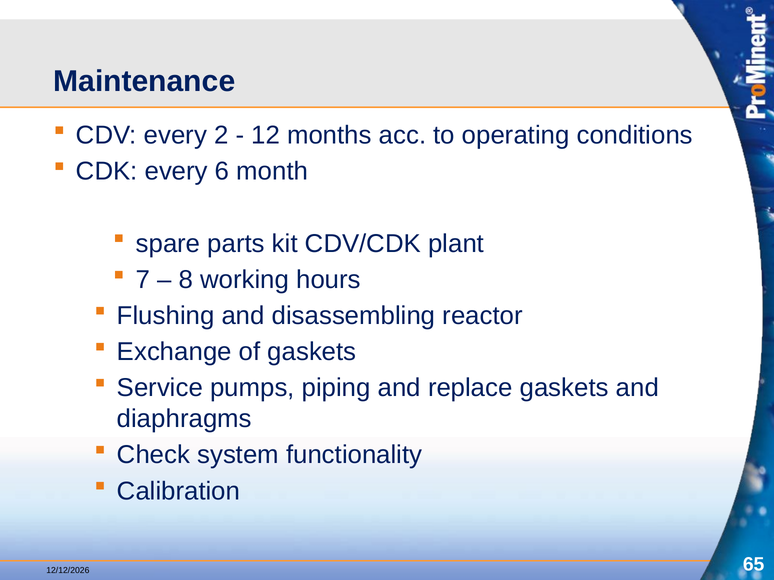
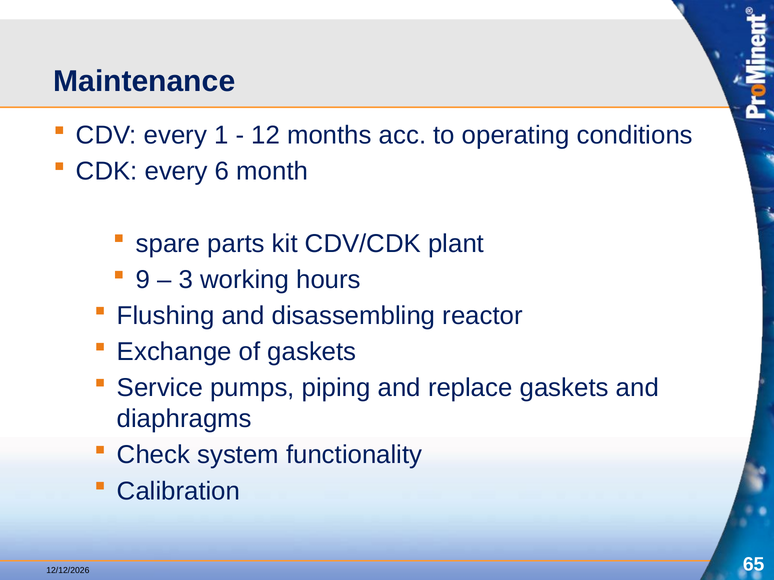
2: 2 -> 1
7: 7 -> 9
8: 8 -> 3
